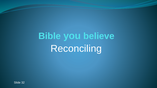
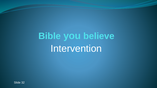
Reconciling: Reconciling -> Intervention
